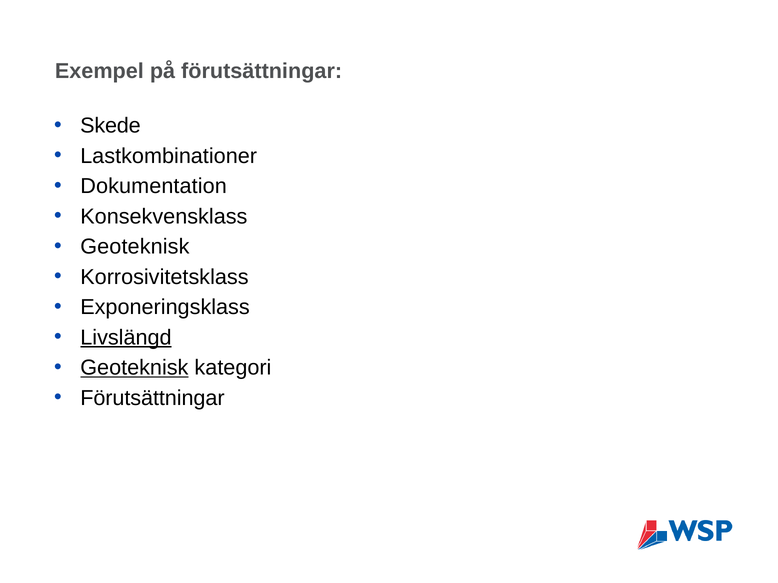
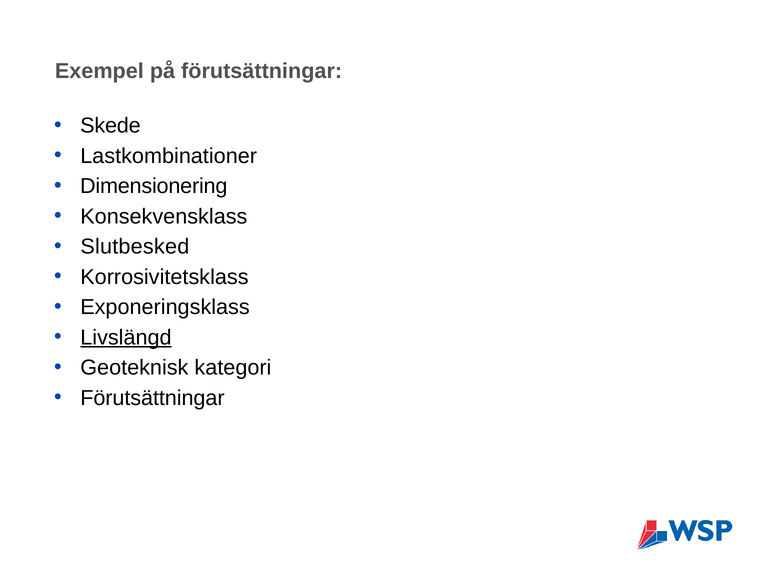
Dokumentation: Dokumentation -> Dimensionering
Geoteknisk at (135, 247): Geoteknisk -> Slutbesked
Geoteknisk at (134, 368) underline: present -> none
